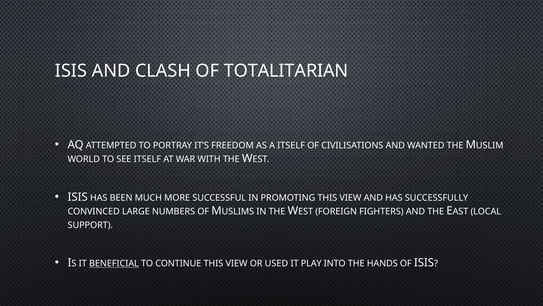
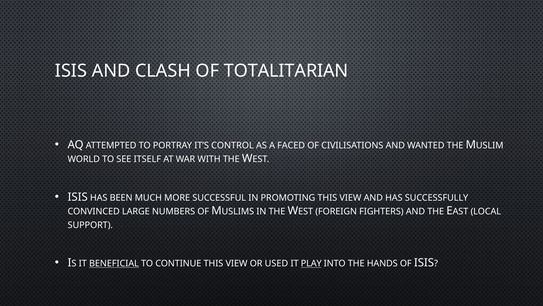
FREEDOM: FREEDOM -> CONTROL
A ITSELF: ITSELF -> FACED
PLAY underline: none -> present
